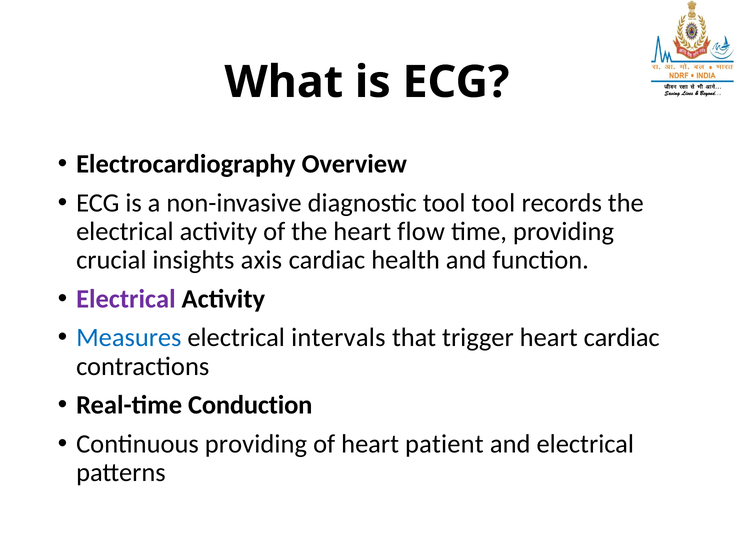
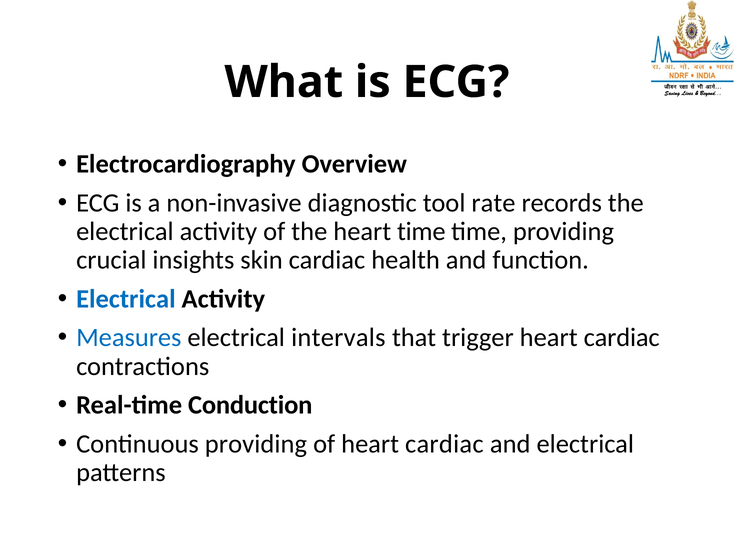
tool tool: tool -> rate
heart flow: flow -> time
axis: axis -> skin
Electrical at (126, 299) colour: purple -> blue
of heart patient: patient -> cardiac
